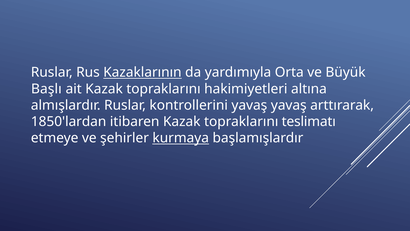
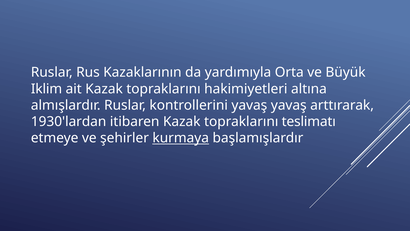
Kazaklarının underline: present -> none
Başlı: Başlı -> Iklim
1850'lardan: 1850'lardan -> 1930'lardan
